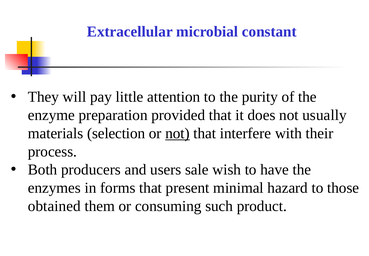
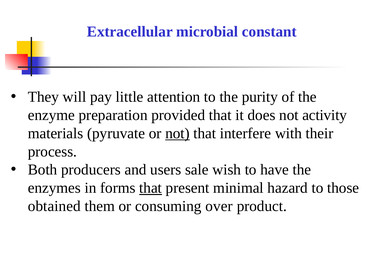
usually: usually -> activity
selection: selection -> pyruvate
that at (151, 188) underline: none -> present
such: such -> over
